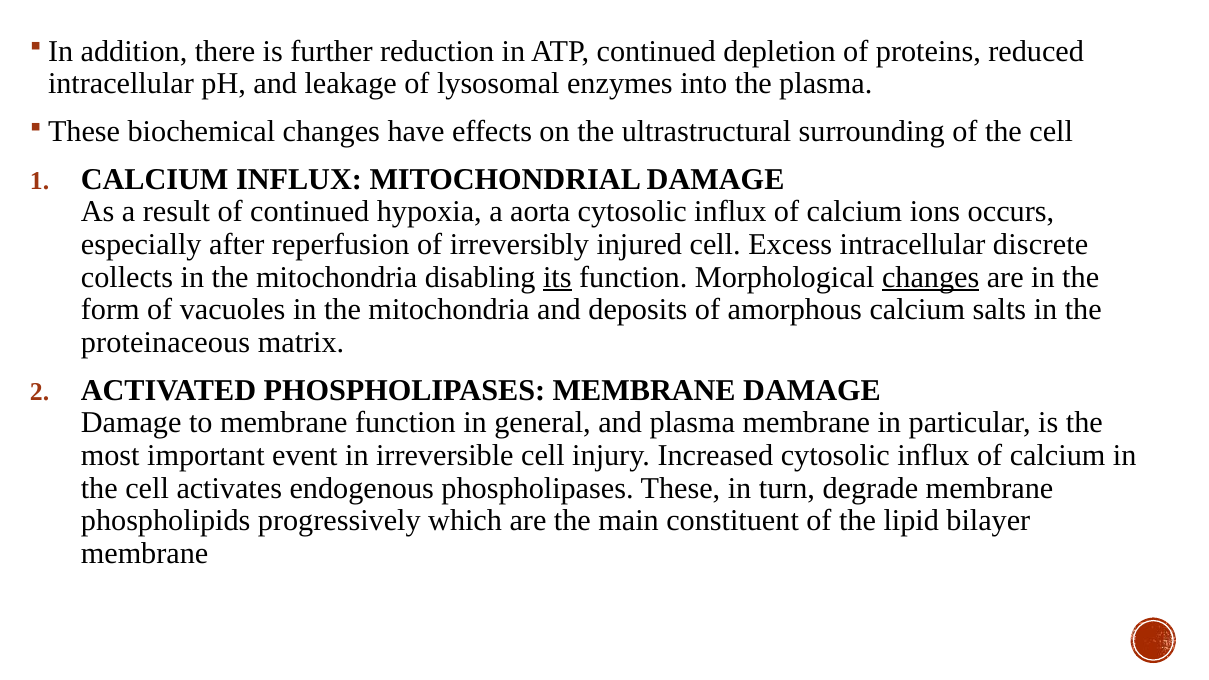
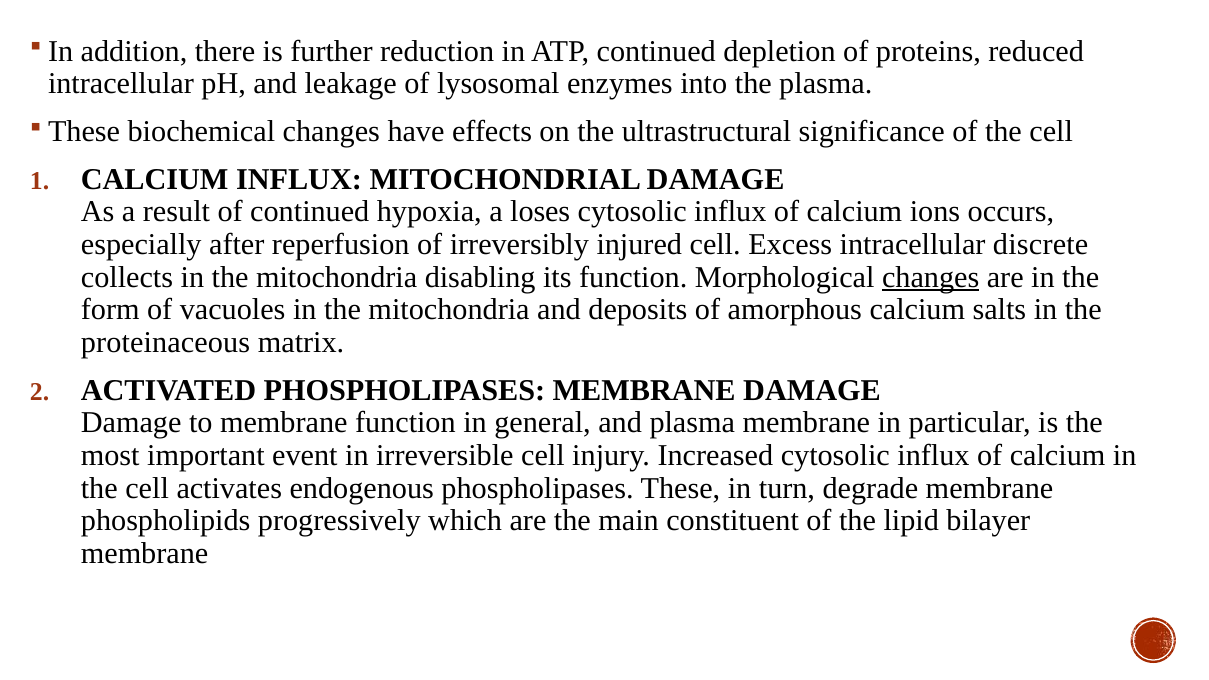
surrounding: surrounding -> significance
aorta: aorta -> loses
its underline: present -> none
